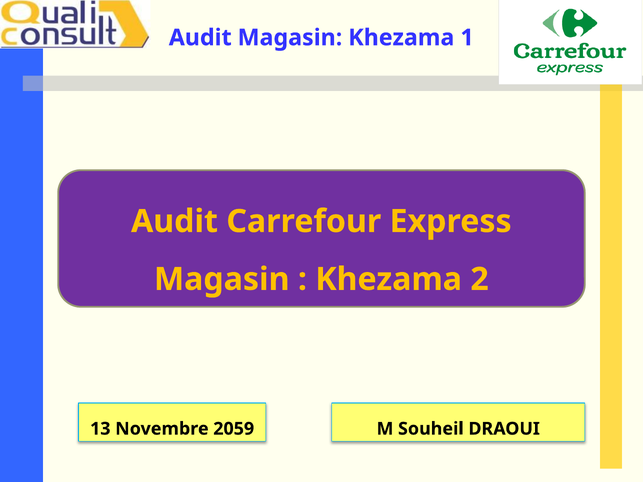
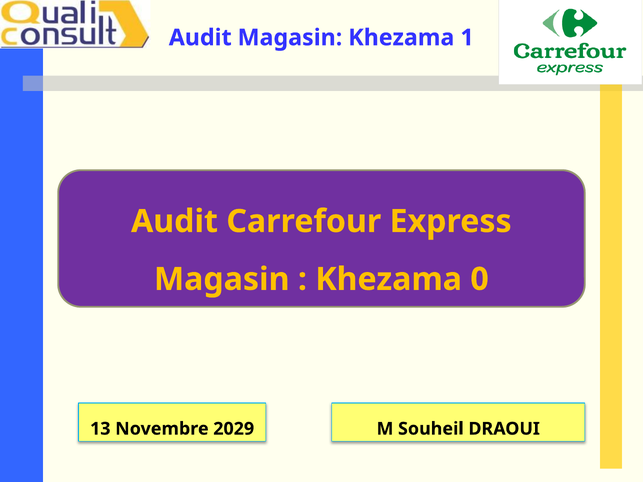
2: 2 -> 0
2059: 2059 -> 2029
